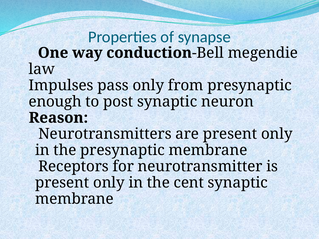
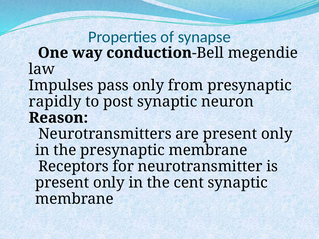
enough: enough -> rapidly
